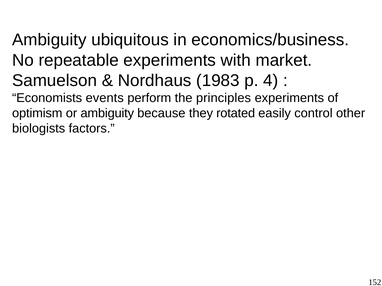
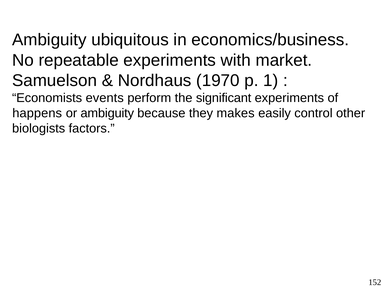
1983: 1983 -> 1970
4: 4 -> 1
principles: principles -> significant
optimism: optimism -> happens
rotated: rotated -> makes
